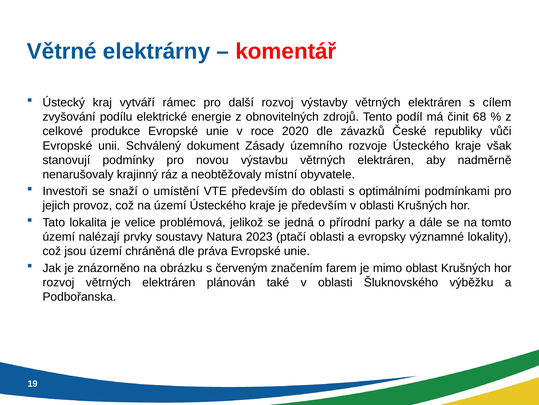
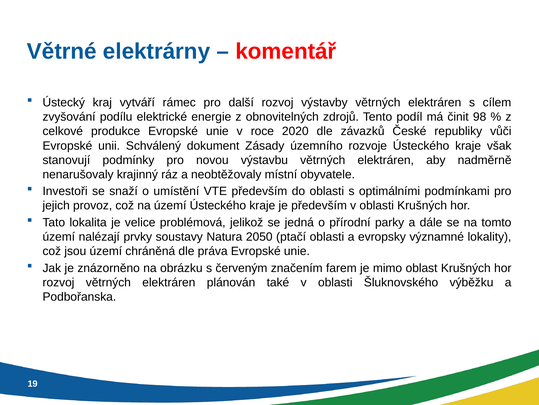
68: 68 -> 98
2023: 2023 -> 2050
